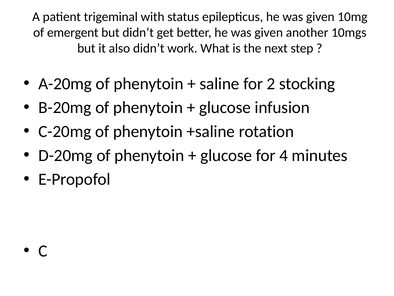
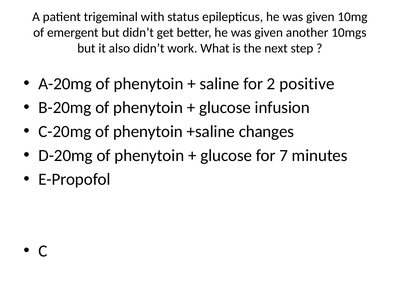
stocking: stocking -> positive
rotation: rotation -> changes
4: 4 -> 7
